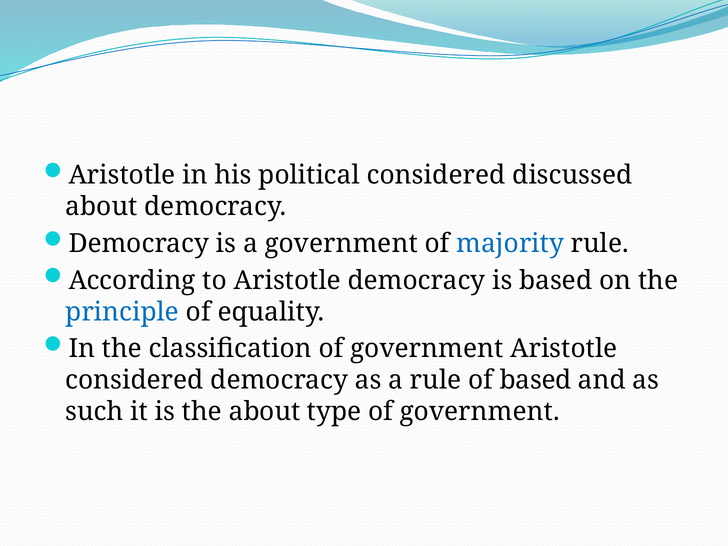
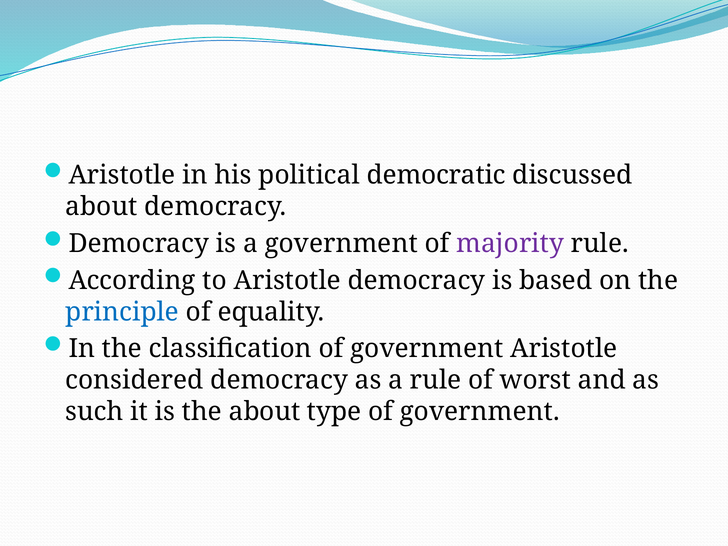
political considered: considered -> democratic
majority colour: blue -> purple
of based: based -> worst
